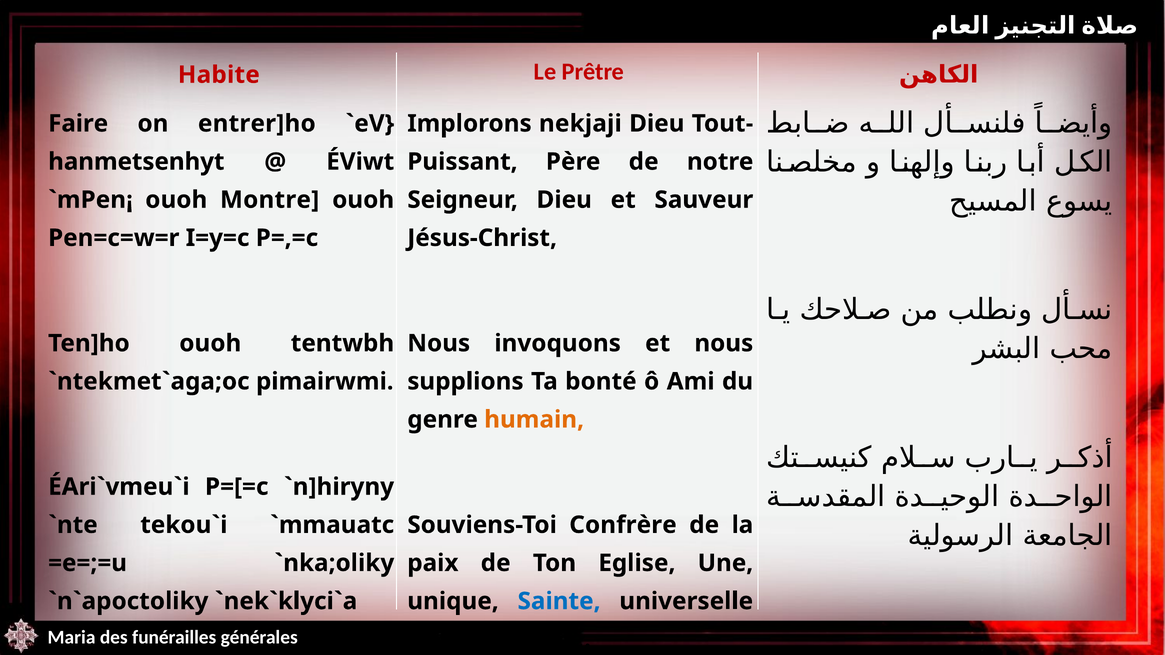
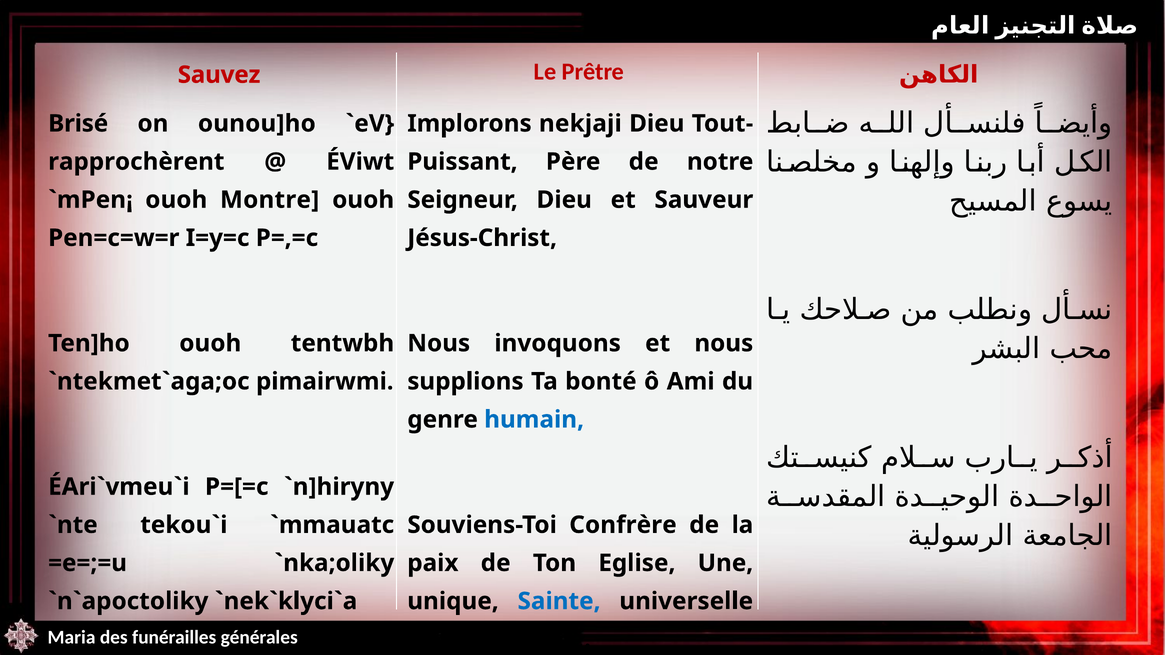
Habite: Habite -> Sauvez
Faire: Faire -> Brisé
entrer]ho: entrer]ho -> ounou]ho
hanmetsenhyt: hanmetsenhyt -> rapprochèrent
humain colour: orange -> blue
